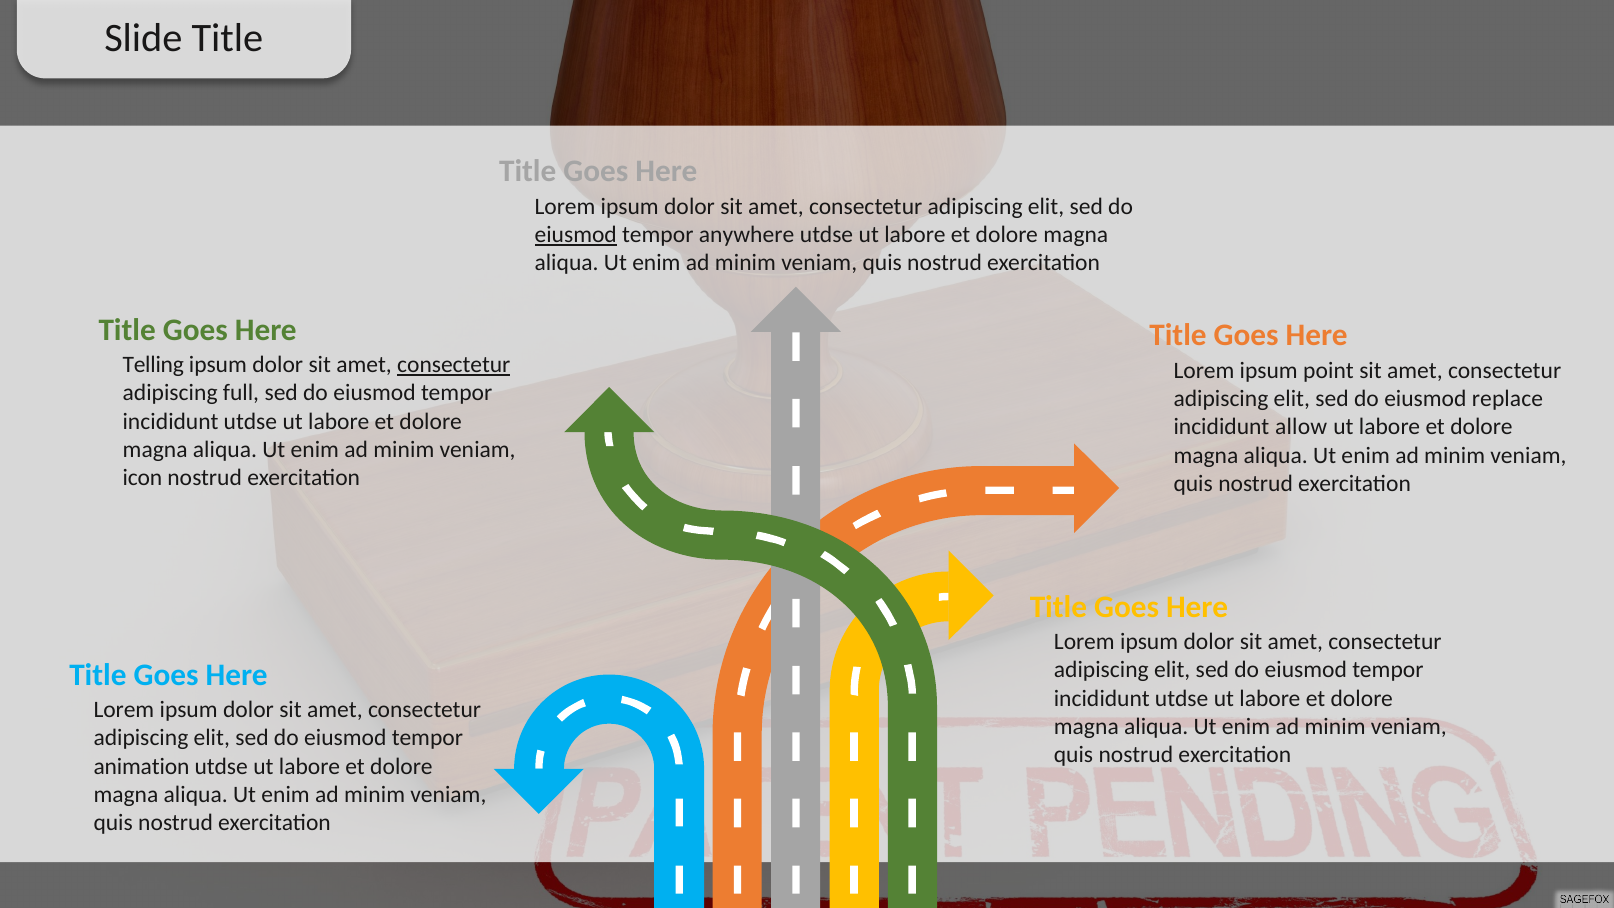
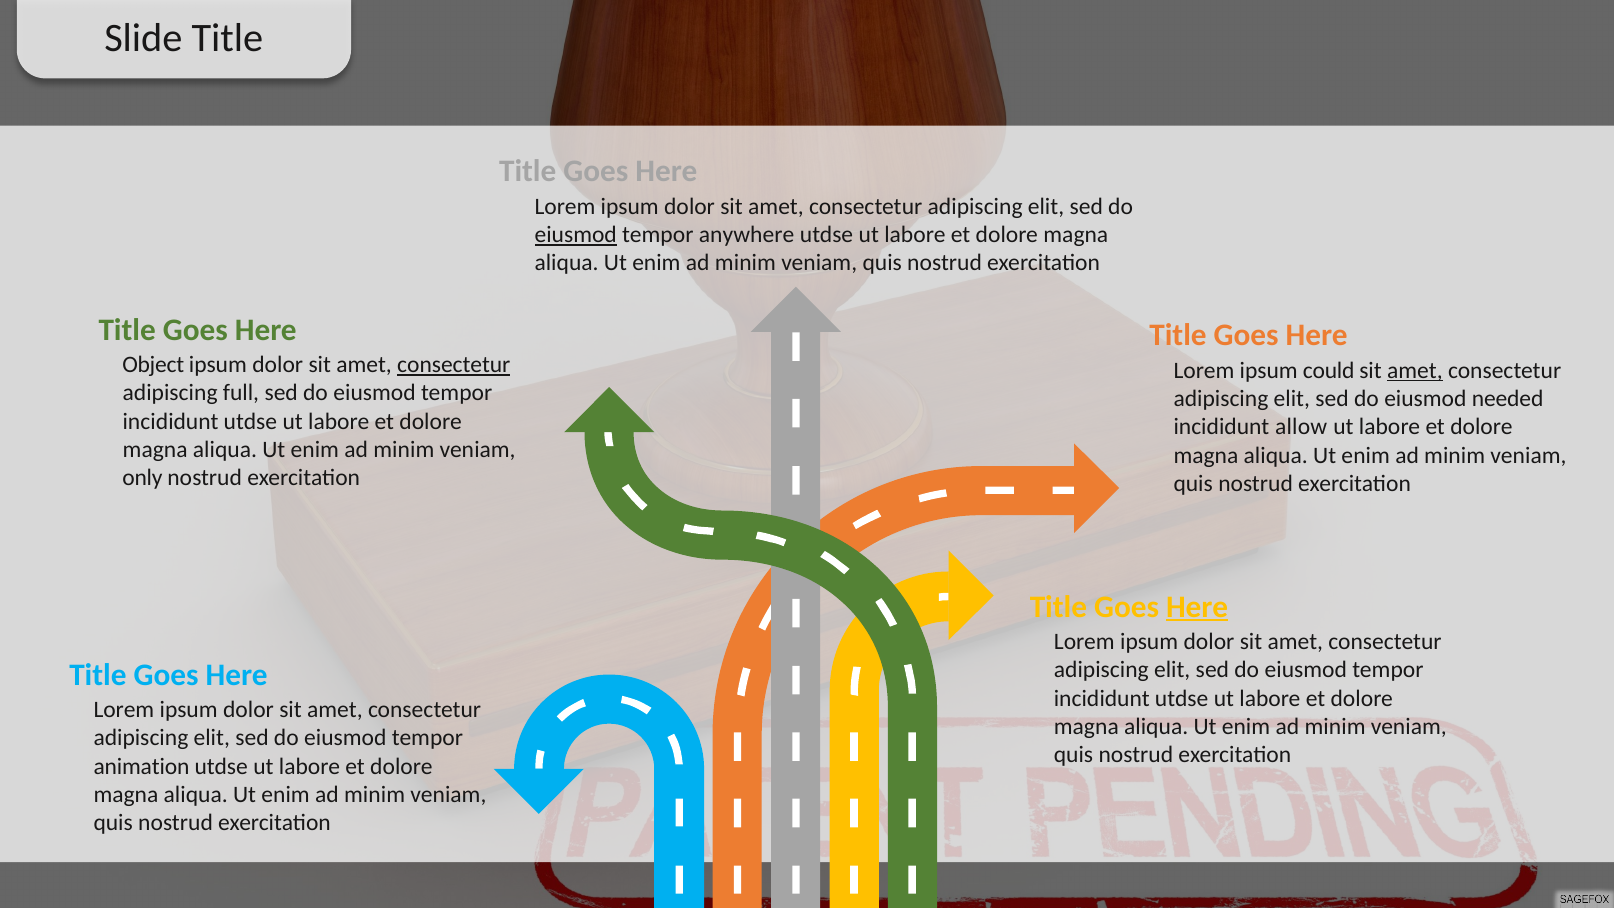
Telling: Telling -> Object
point: point -> could
amet at (1415, 370) underline: none -> present
replace: replace -> needed
icon: icon -> only
Here at (1197, 607) underline: none -> present
